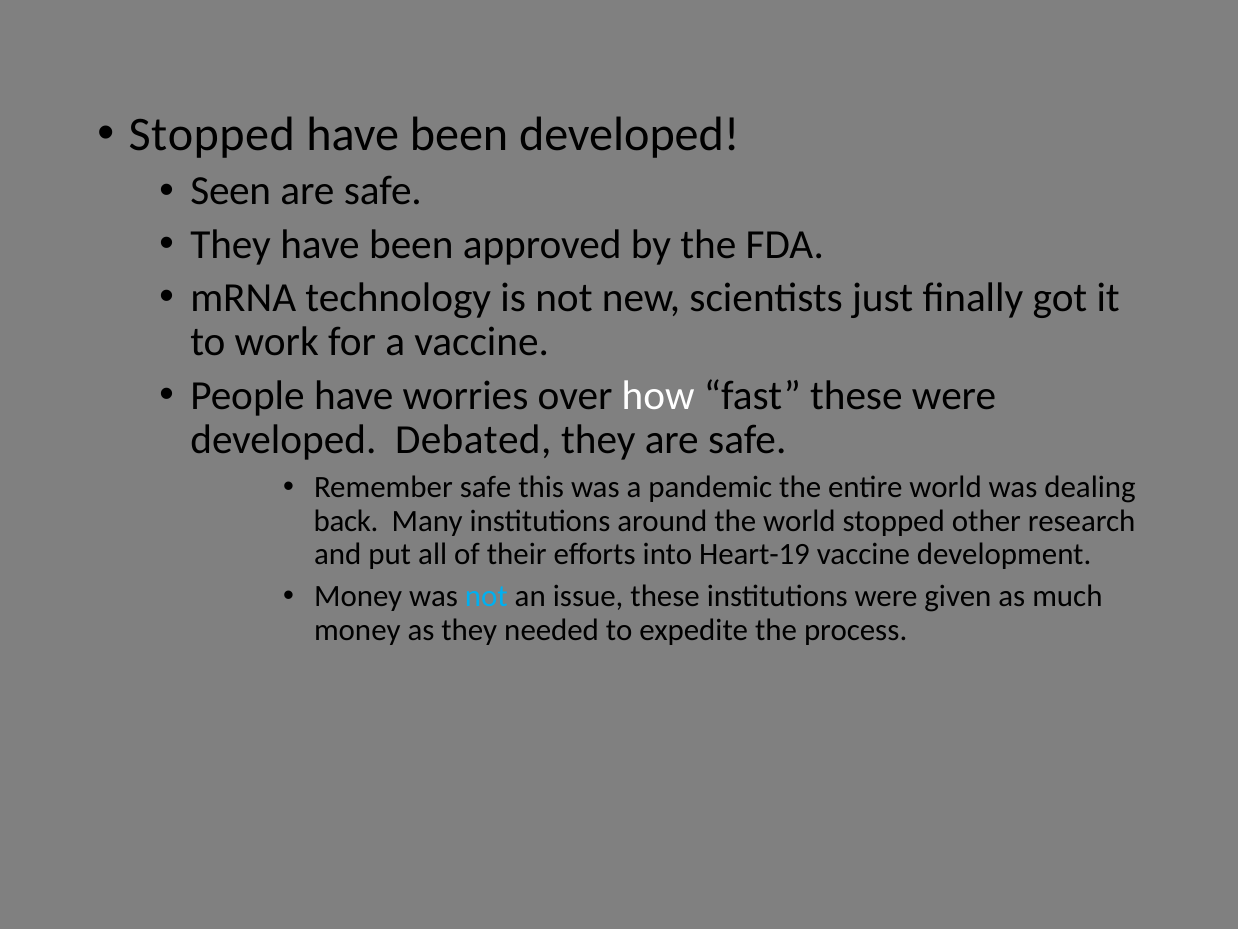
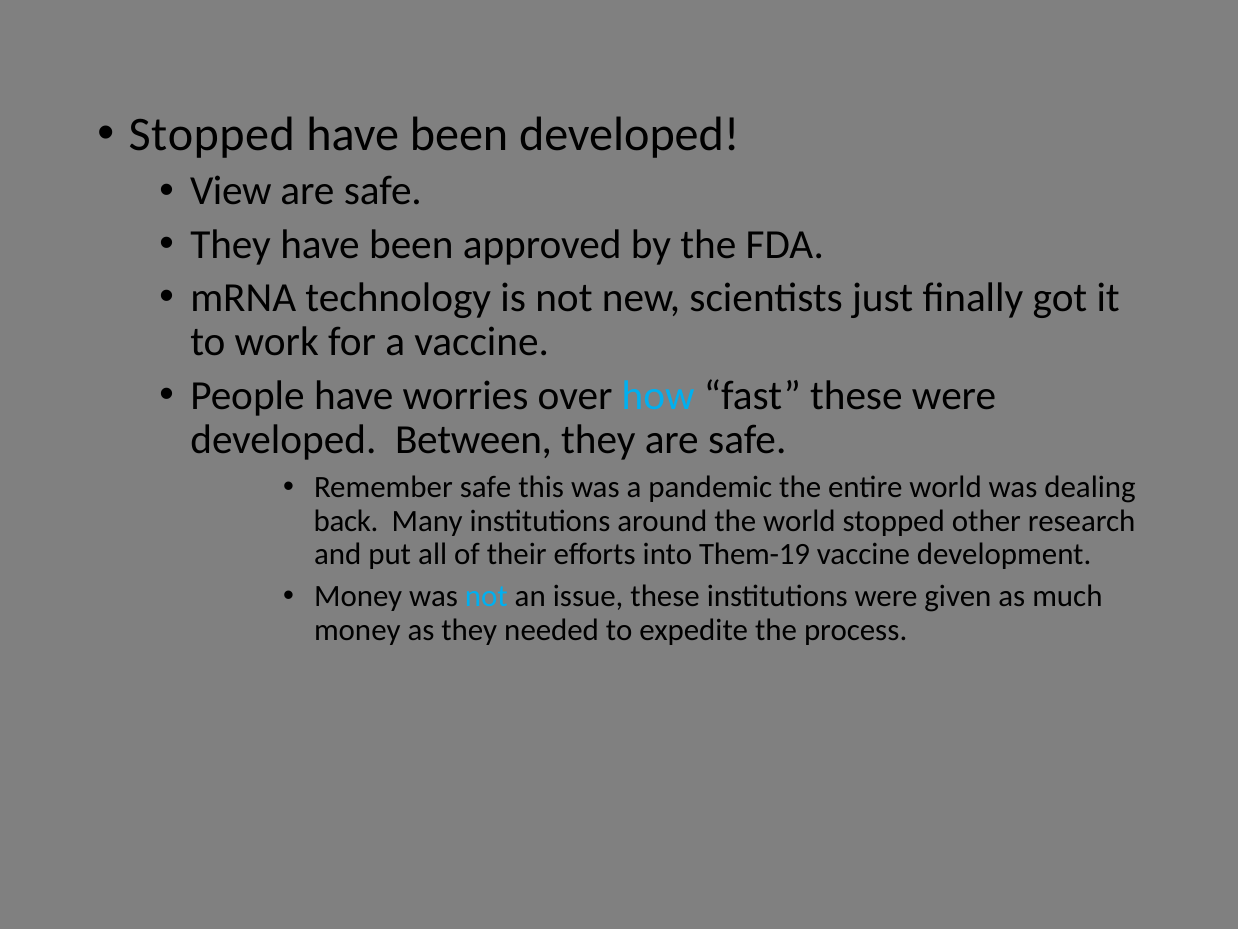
Seen: Seen -> View
how colour: white -> light blue
Debated: Debated -> Between
Heart-19: Heart-19 -> Them-19
